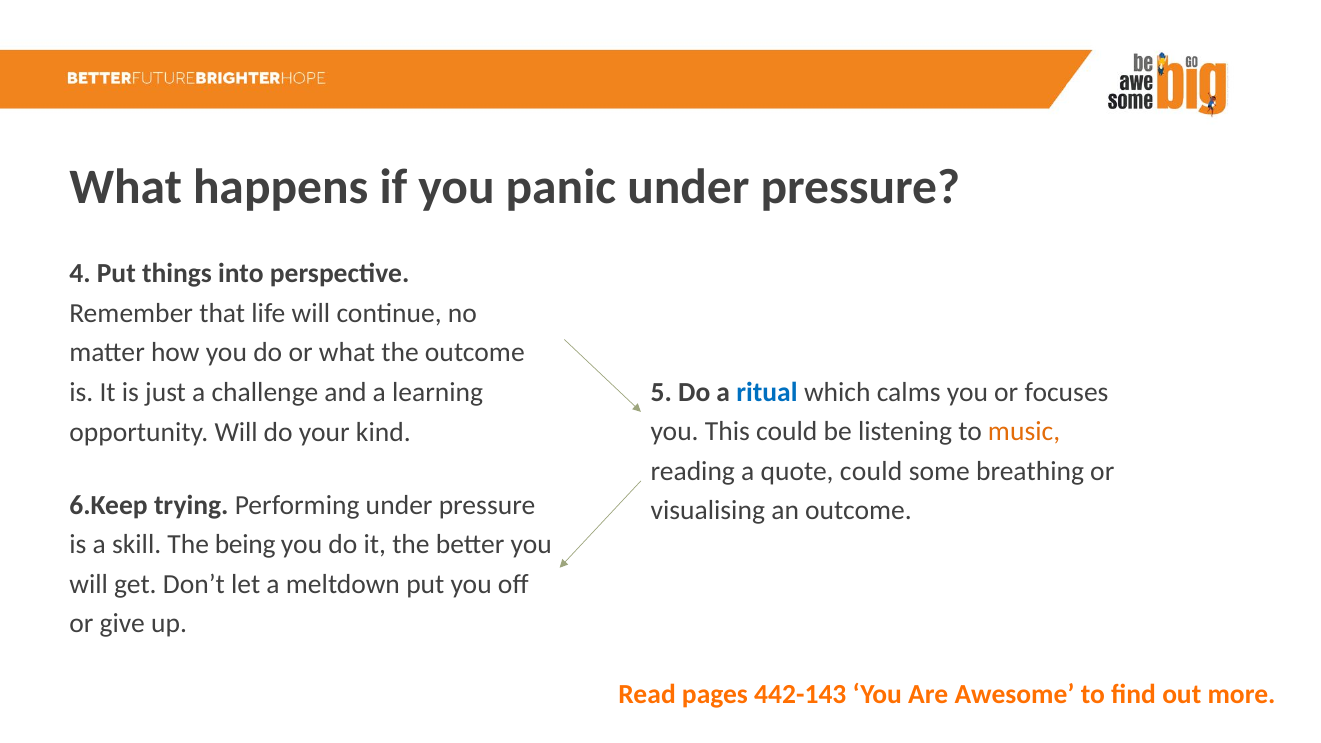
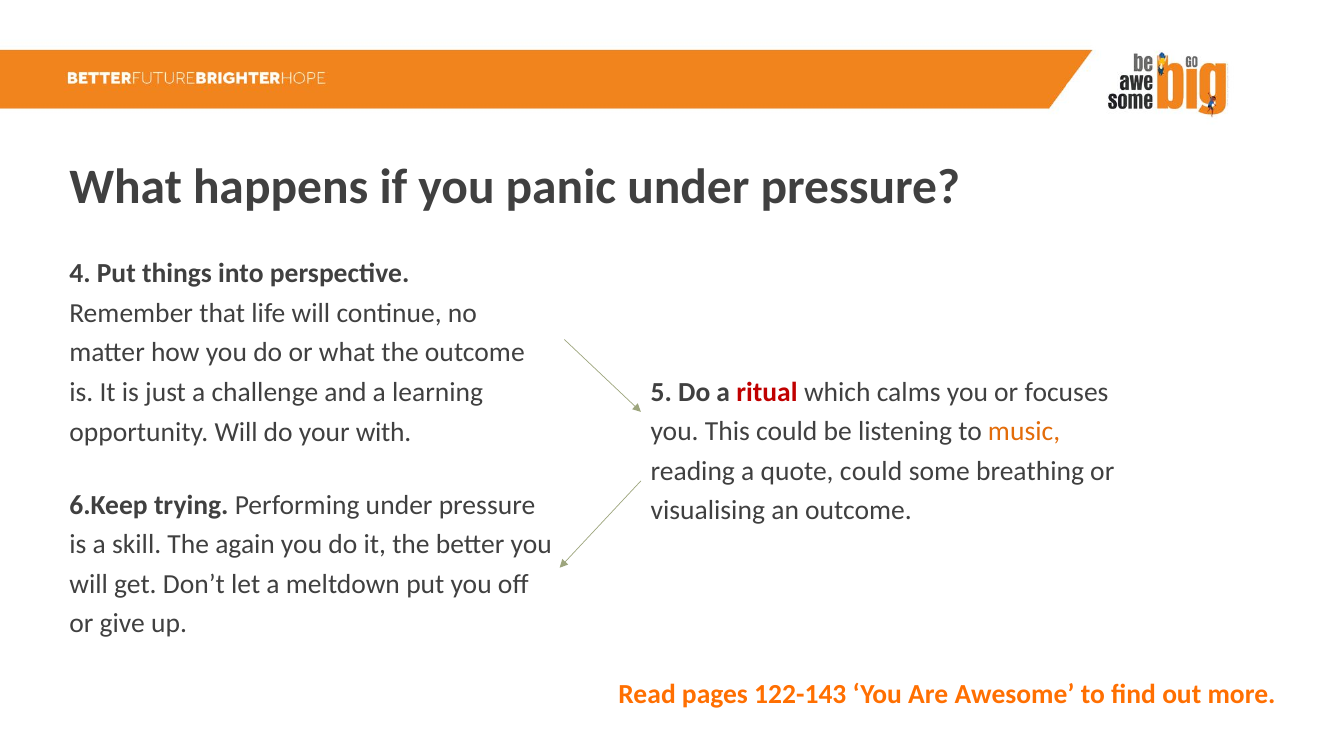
ritual colour: blue -> red
kind: kind -> with
being: being -> again
442-143: 442-143 -> 122-143
